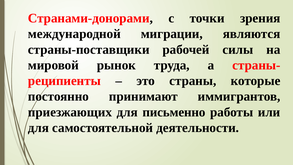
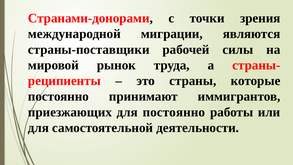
для письменно: письменно -> постоянно
